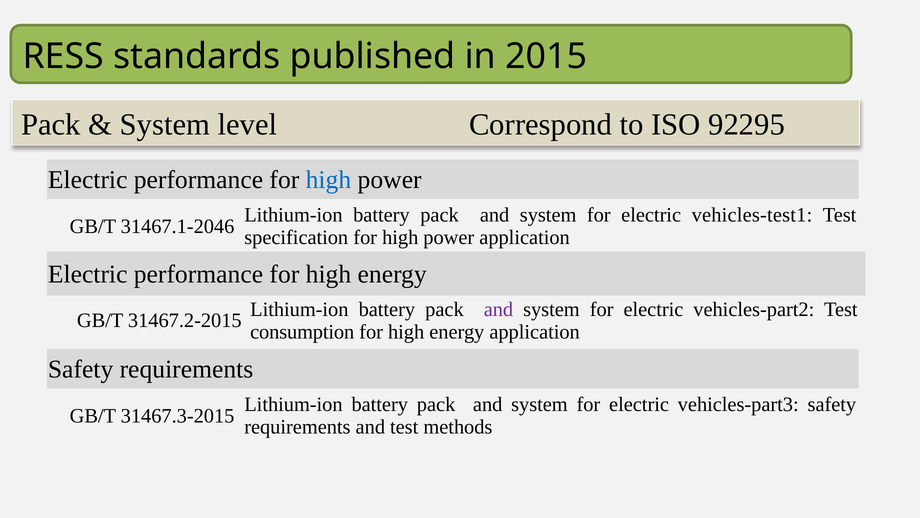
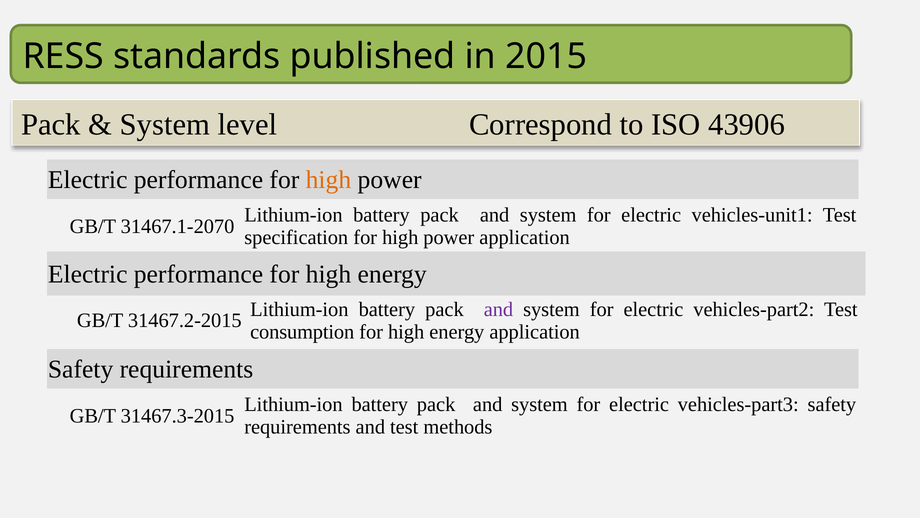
92295: 92295 -> 43906
high at (328, 180) colour: blue -> orange
vehicles-test1: vehicles-test1 -> vehicles-unit1
31467.1-2046: 31467.1-2046 -> 31467.1-2070
